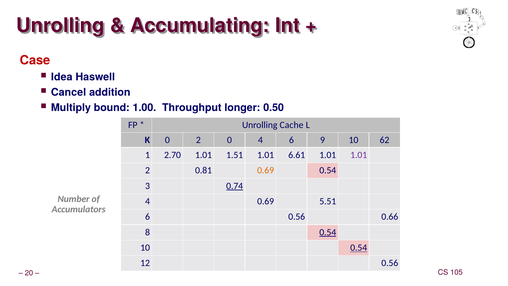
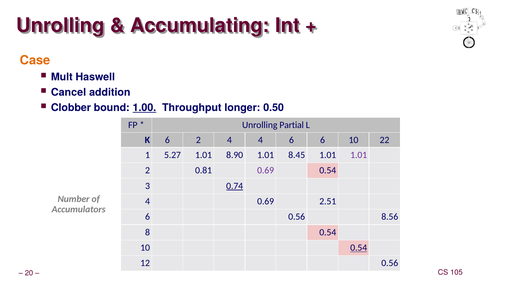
Case colour: red -> orange
Idea: Idea -> Mult
Multiply: Multiply -> Clobber
1.00 underline: none -> present
Cache: Cache -> Partial
K 0: 0 -> 6
2 0: 0 -> 4
6 9: 9 -> 6
62: 62 -> 22
2.70: 2.70 -> 5.27
1.51: 1.51 -> 8.90
6.61: 6.61 -> 8.45
0.69 at (266, 170) colour: orange -> purple
5.51: 5.51 -> 2.51
0.66: 0.66 -> 8.56
0.54 at (328, 232) underline: present -> none
